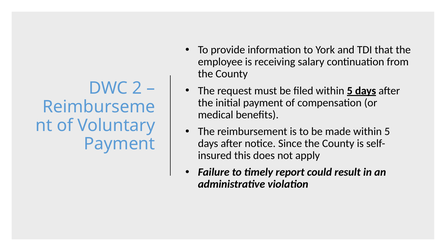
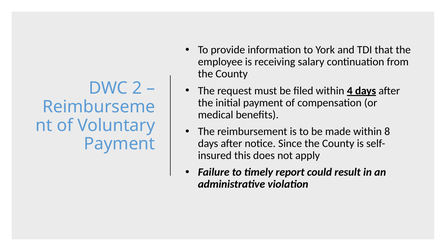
filed within 5: 5 -> 4
made within 5: 5 -> 8
